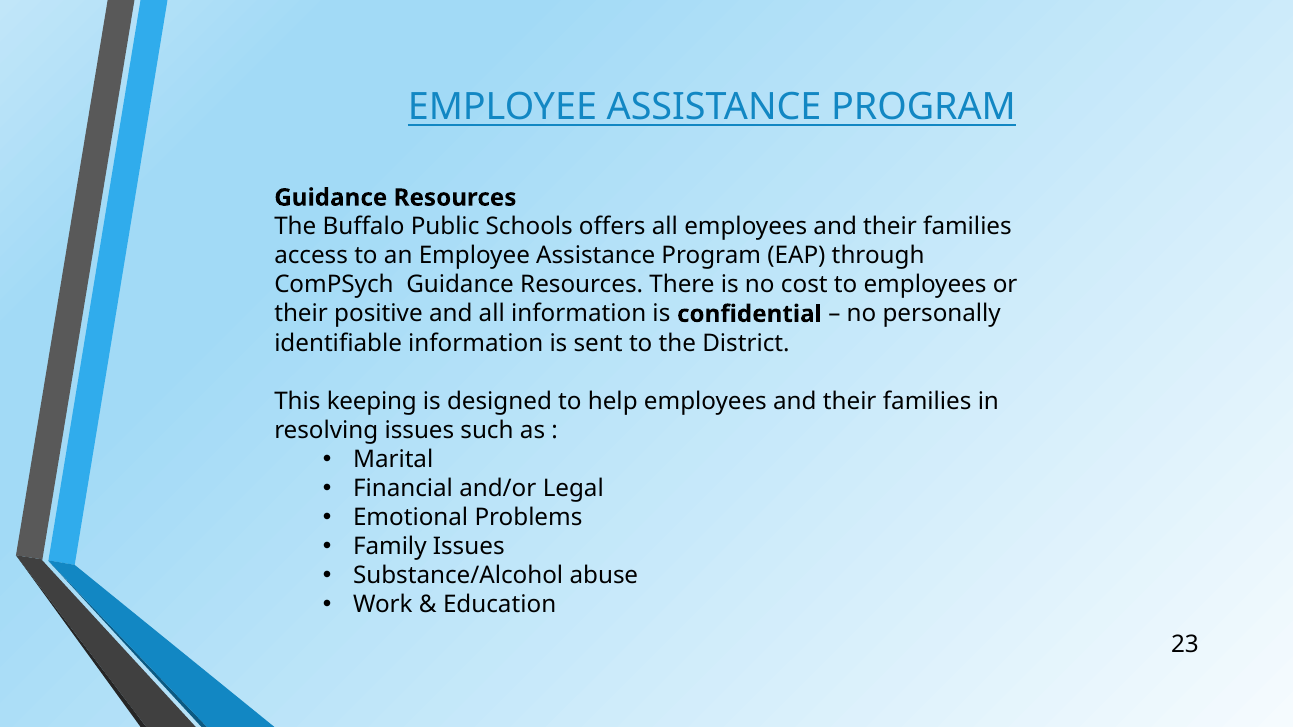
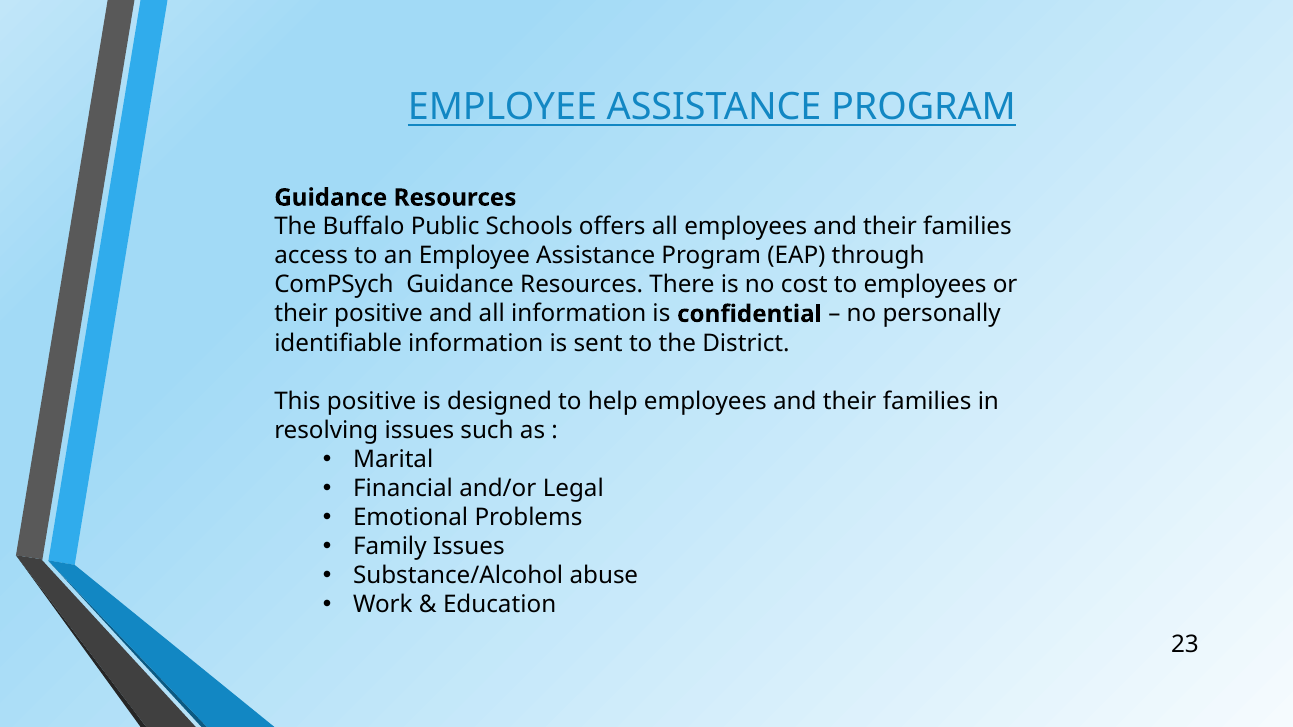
This keeping: keeping -> positive
